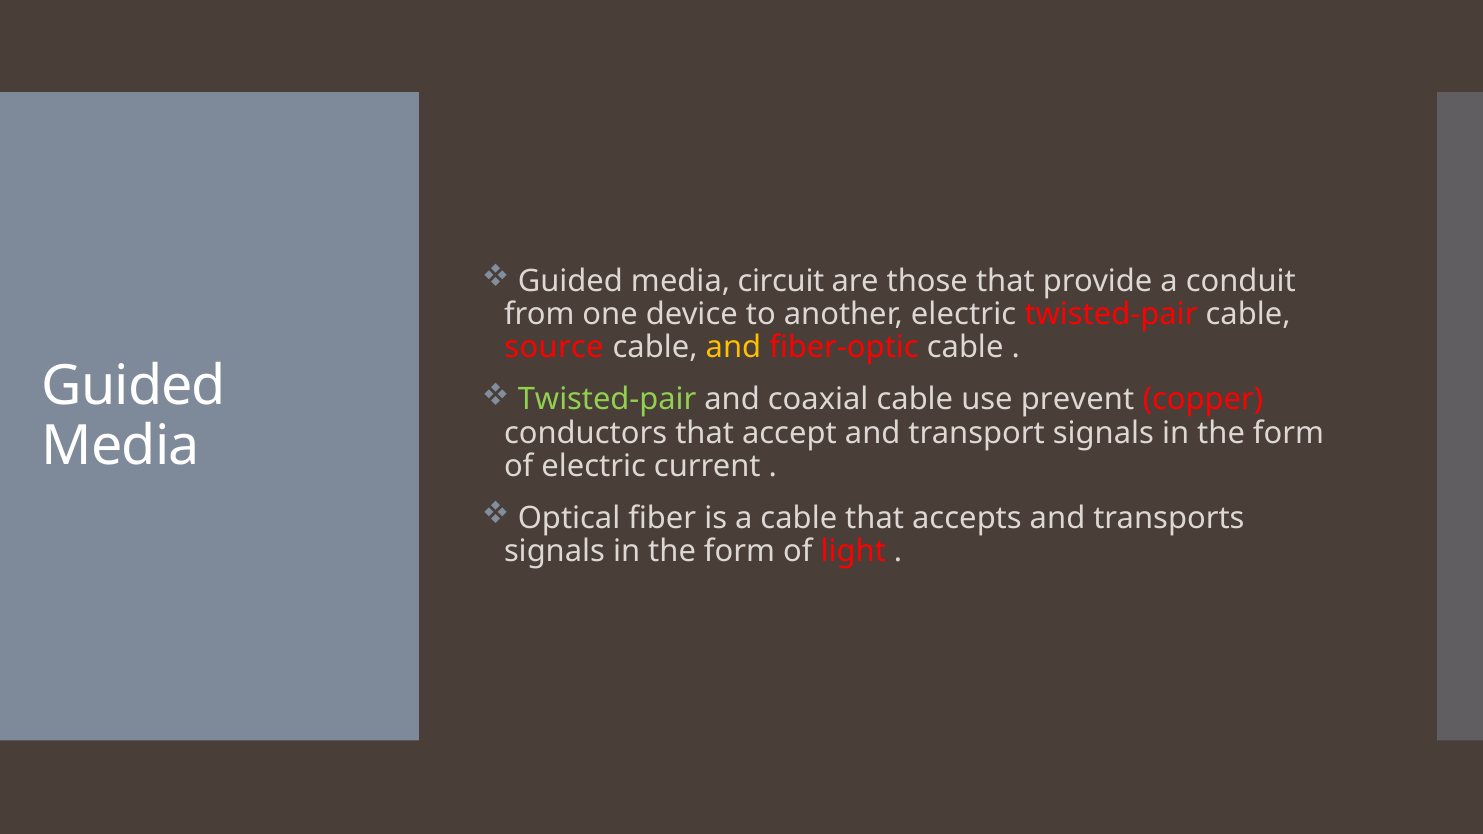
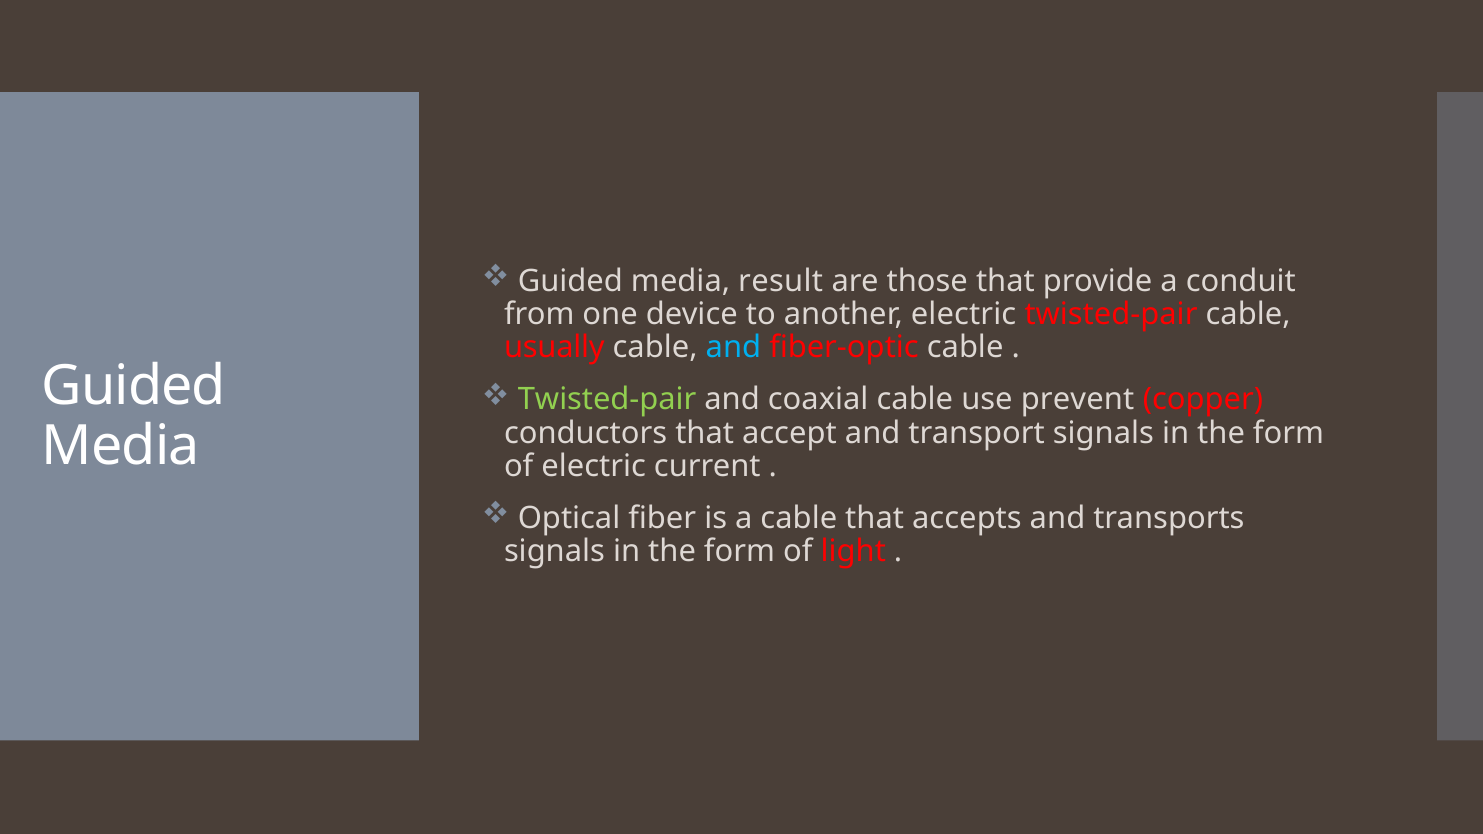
circuit: circuit -> result
source: source -> usually
and at (733, 348) colour: yellow -> light blue
